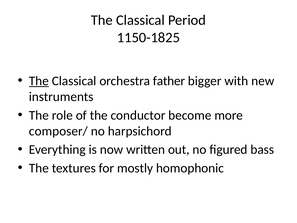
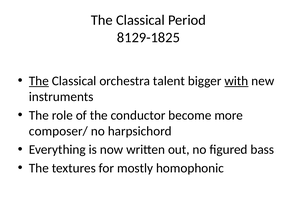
1150-1825: 1150-1825 -> 8129-1825
father: father -> talent
with underline: none -> present
